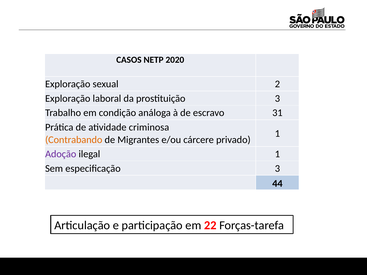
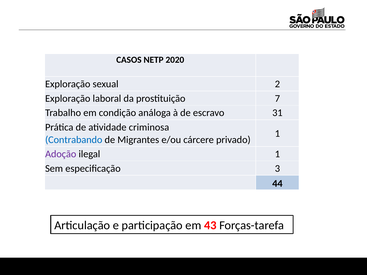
prostituição 3: 3 -> 7
Contrabando colour: orange -> blue
22: 22 -> 43
